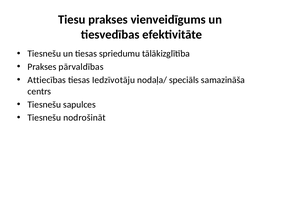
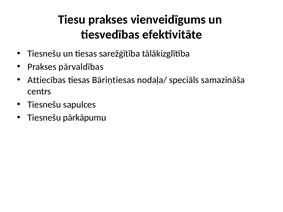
spriedumu: spriedumu -> sarežģītība
Iedzīvotāju: Iedzīvotāju -> Bāriņtiesas
nodrošināt: nodrošināt -> pārkāpumu
